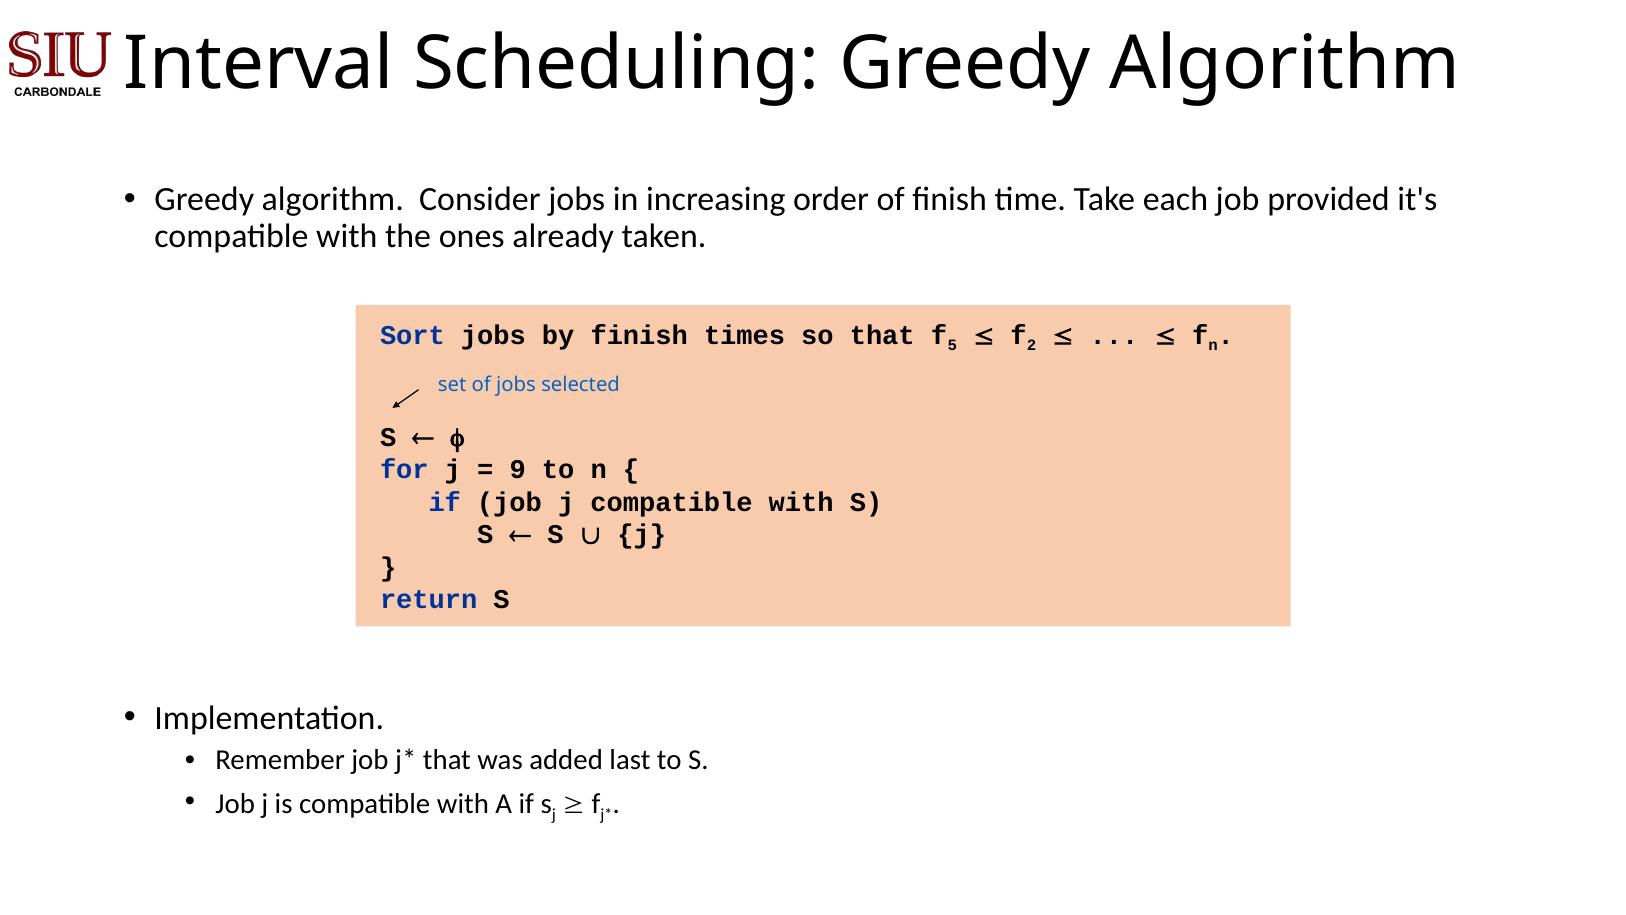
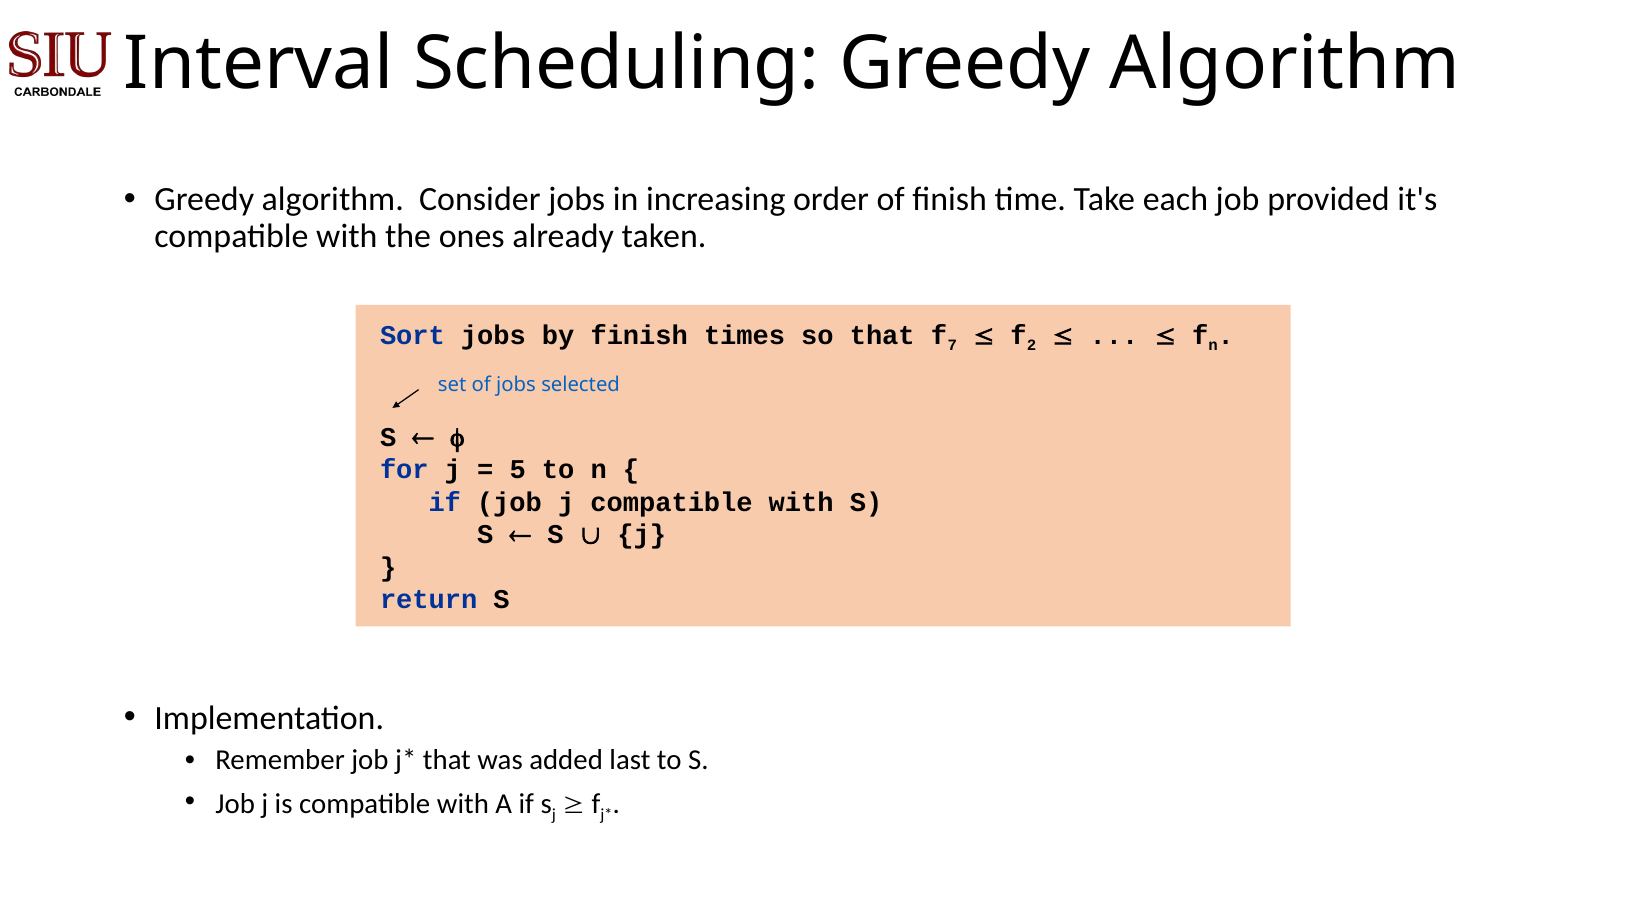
5: 5 -> 7
9: 9 -> 5
